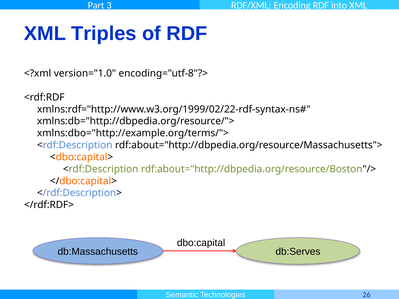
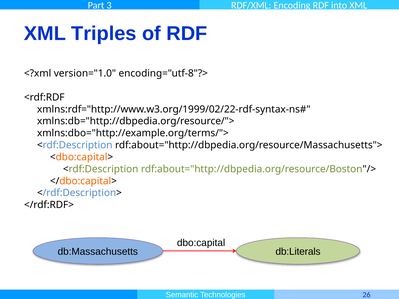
db:Serves: db:Serves -> db:Literals
